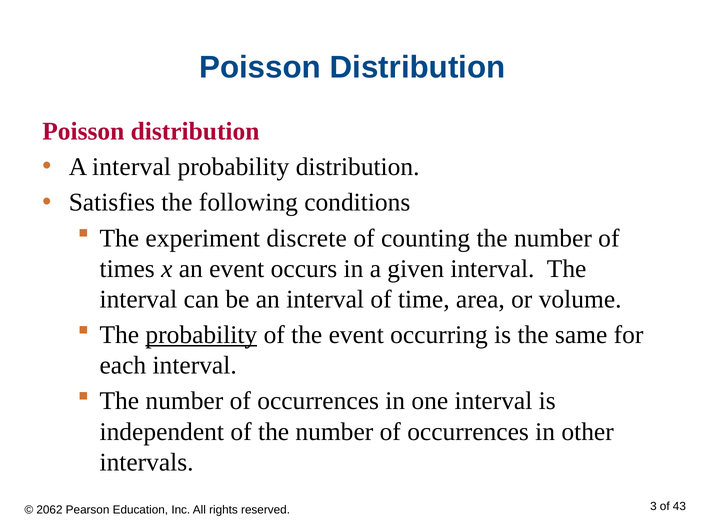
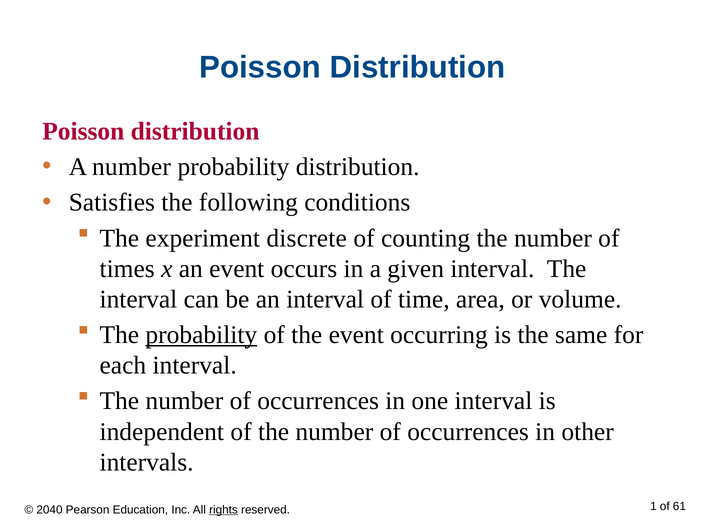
A interval: interval -> number
2062: 2062 -> 2040
rights underline: none -> present
3: 3 -> 1
43: 43 -> 61
